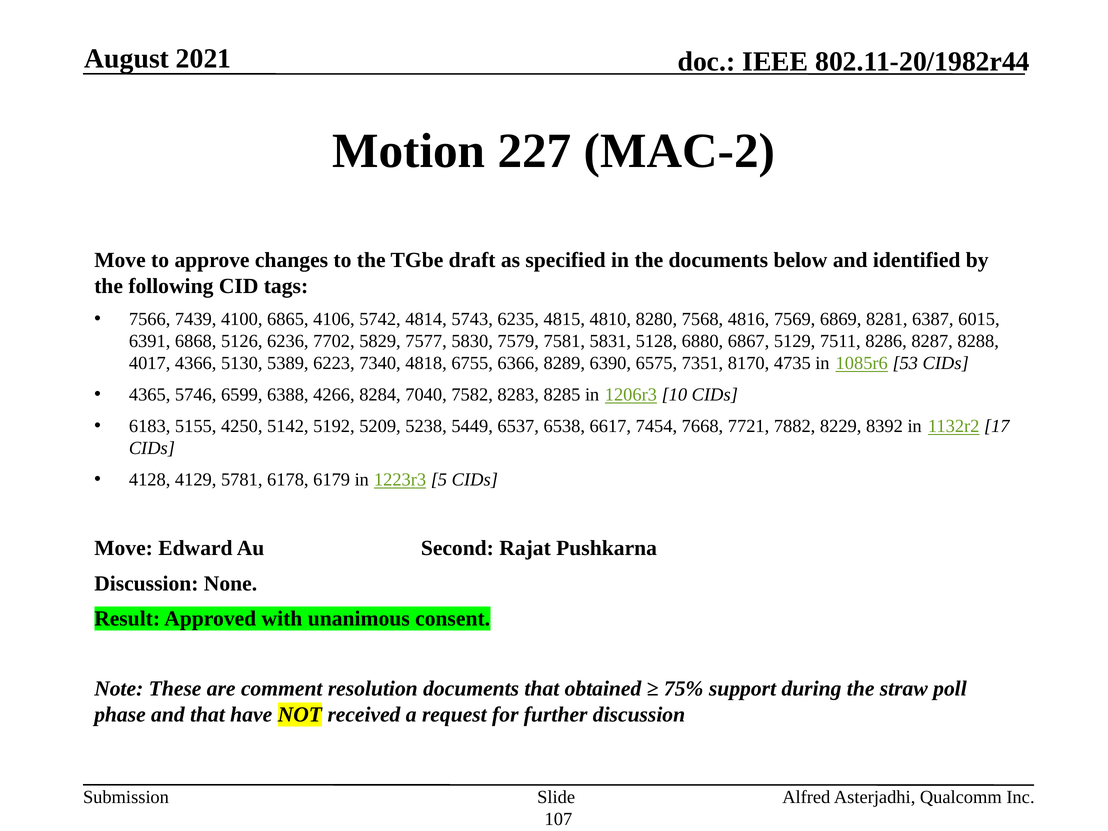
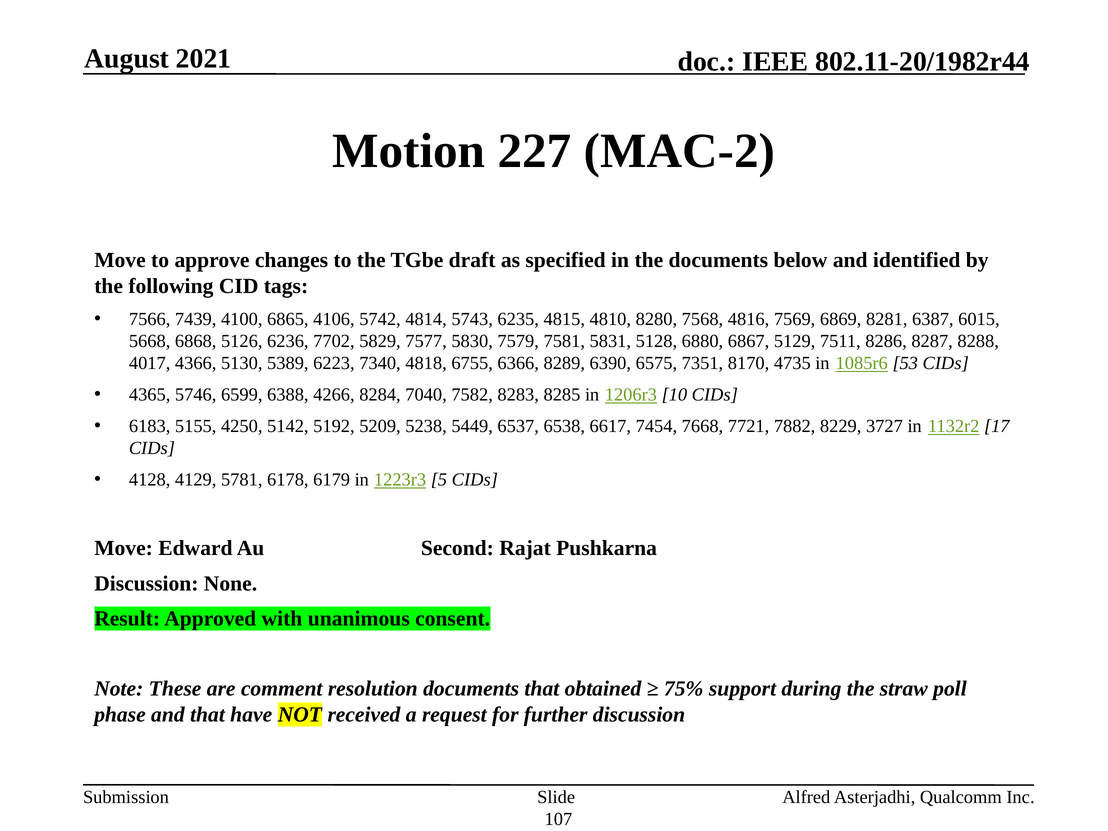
6391: 6391 -> 5668
8392: 8392 -> 3727
